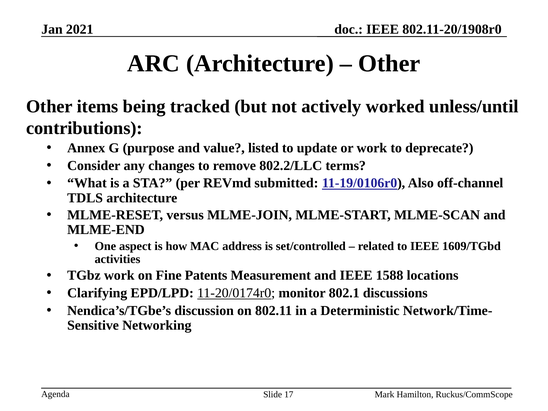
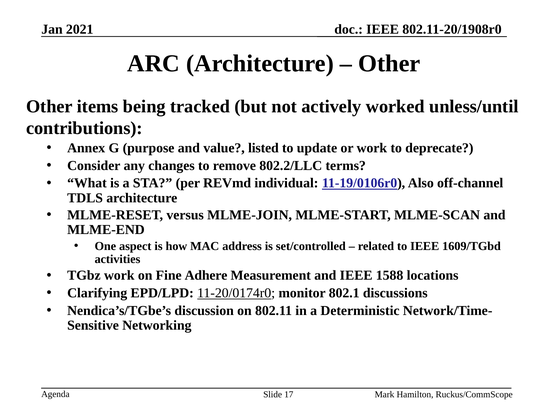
submitted: submitted -> individual
Patents: Patents -> Adhere
